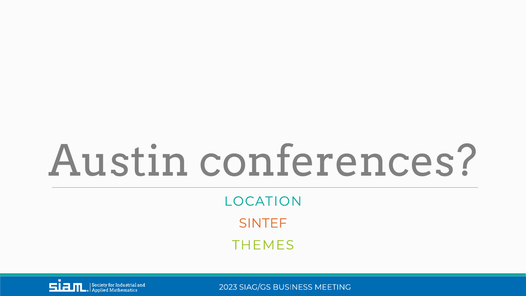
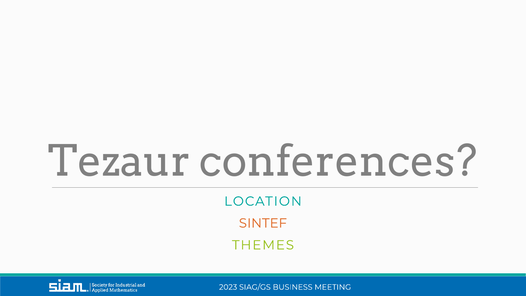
Austin: Austin -> Tezaur
